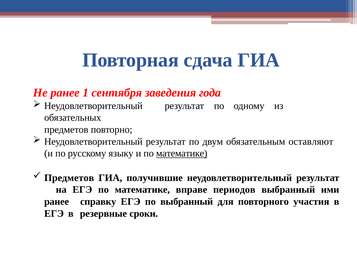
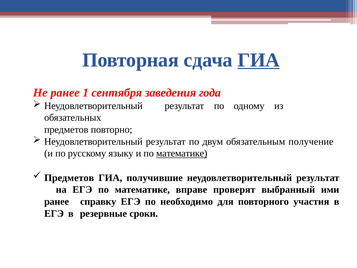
ГИА at (259, 60) underline: none -> present
оставляют: оставляют -> получение
периодов: периодов -> проверят
по выбранный: выбранный -> необходимо
